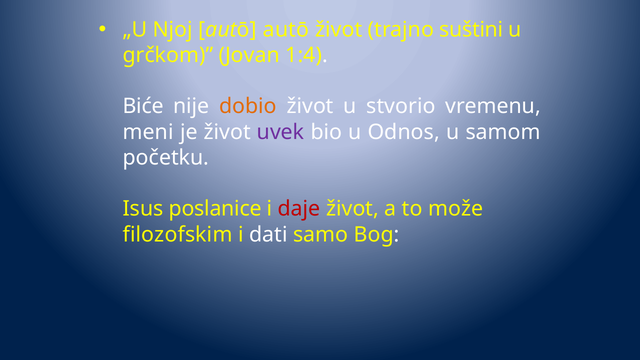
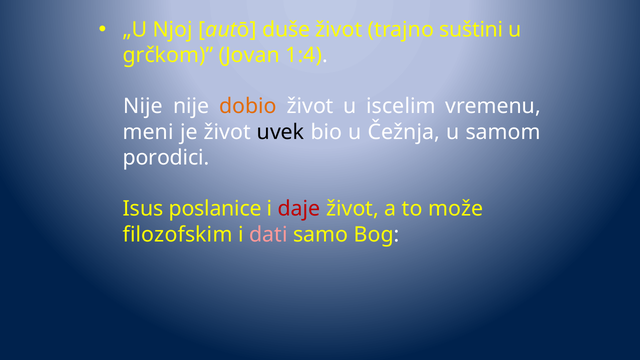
autō autō: autō -> duše
Biće at (143, 106): Biće -> Nije
stvorio: stvorio -> iscelim
uvek colour: purple -> black
Odnos: Odnos -> Čežnja
početku: početku -> porodici
dati colour: white -> pink
